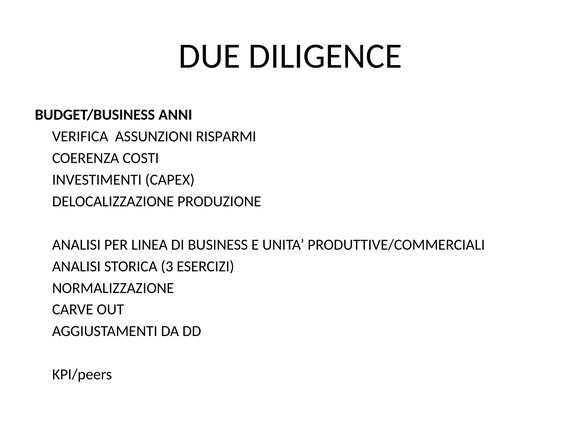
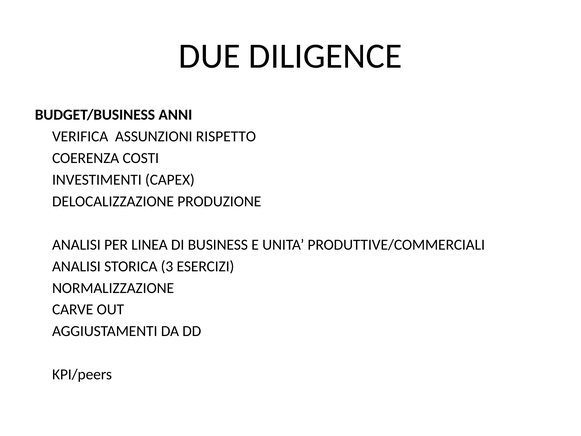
RISPARMI: RISPARMI -> RISPETTO
